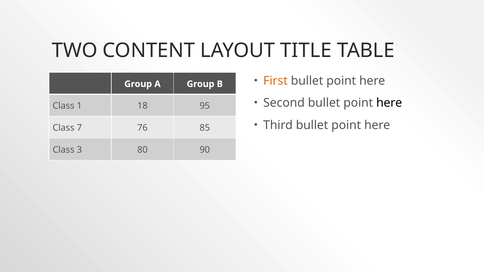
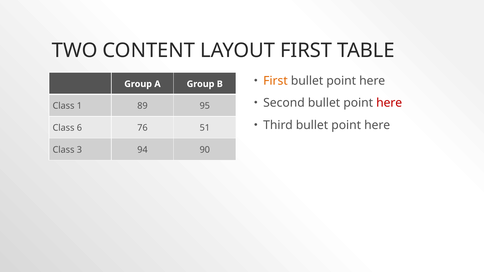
LAYOUT TITLE: TITLE -> FIRST
here at (389, 103) colour: black -> red
18: 18 -> 89
7: 7 -> 6
85: 85 -> 51
80: 80 -> 94
